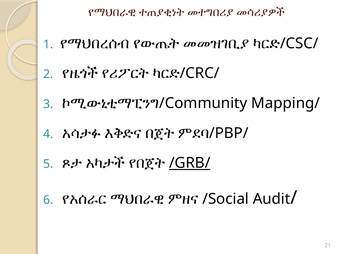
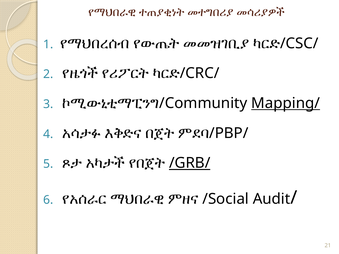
Mapping/ underline: none -> present
